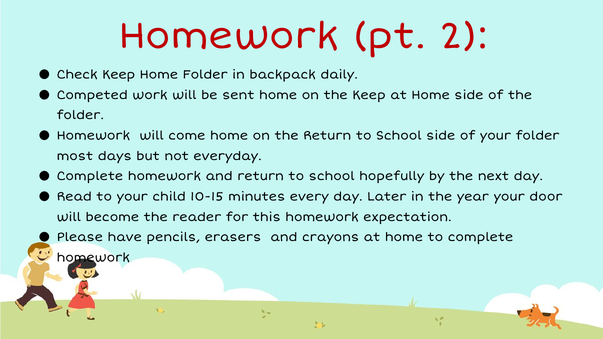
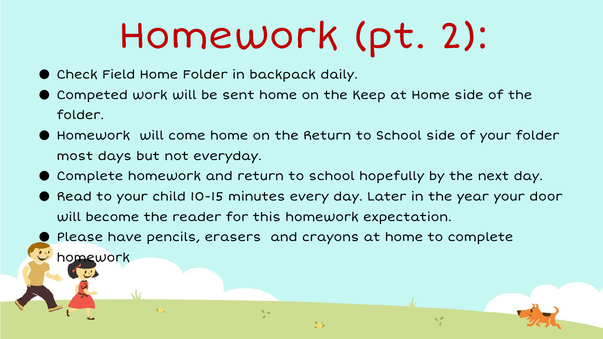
Check Keep: Keep -> Field
